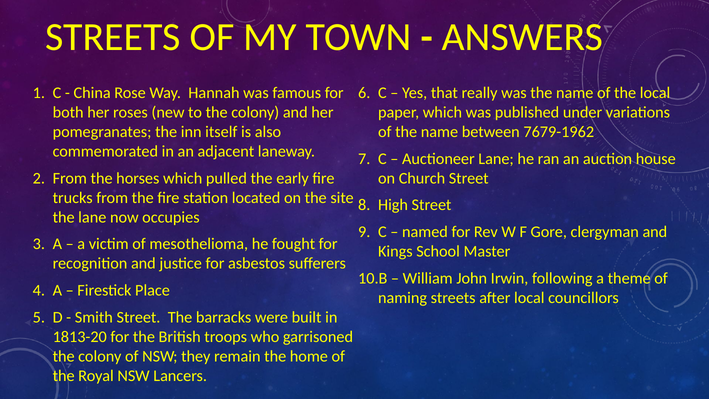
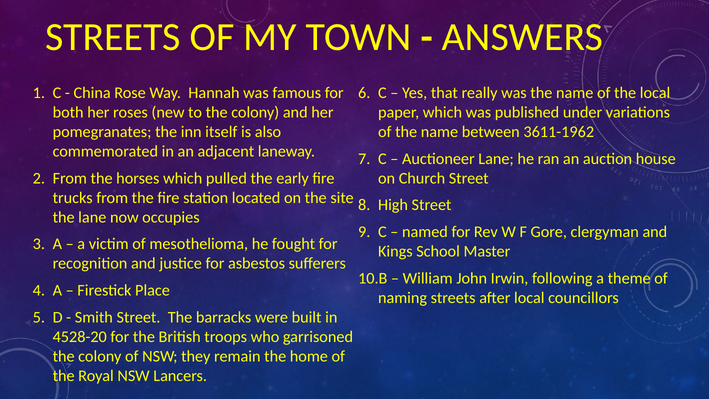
7679-1962: 7679-1962 -> 3611-1962
1813-20: 1813-20 -> 4528-20
